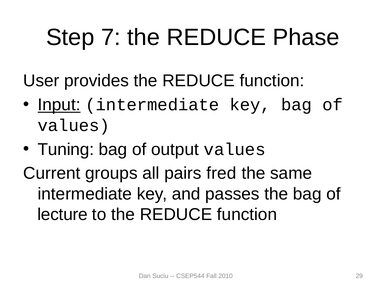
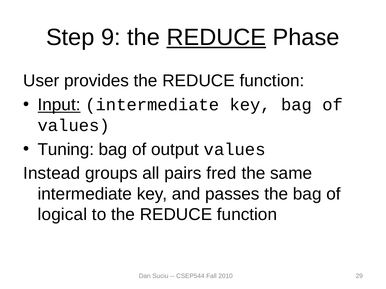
7: 7 -> 9
REDUCE at (216, 37) underline: none -> present
Current: Current -> Instead
lecture: lecture -> logical
